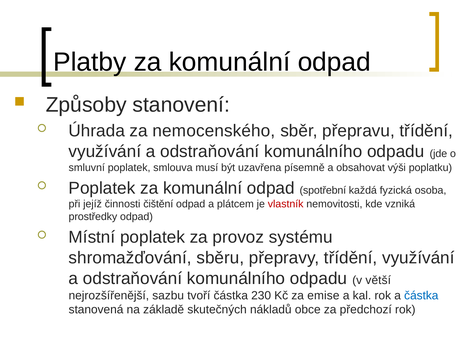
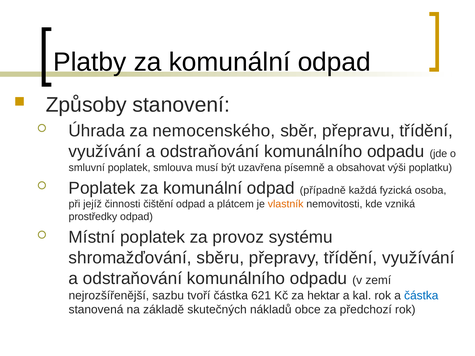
spotřební: spotřební -> případně
vlastník colour: red -> orange
větší: větší -> zemí
230: 230 -> 621
emise: emise -> hektar
